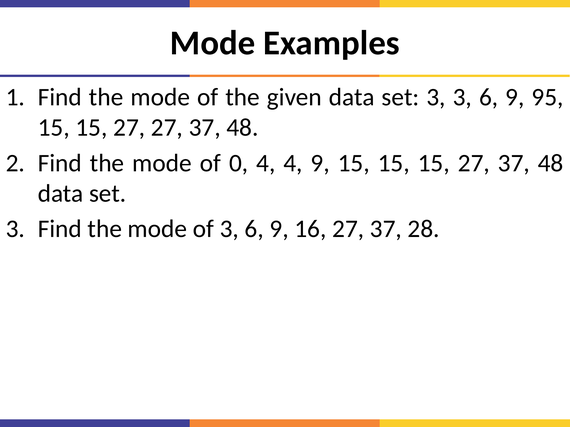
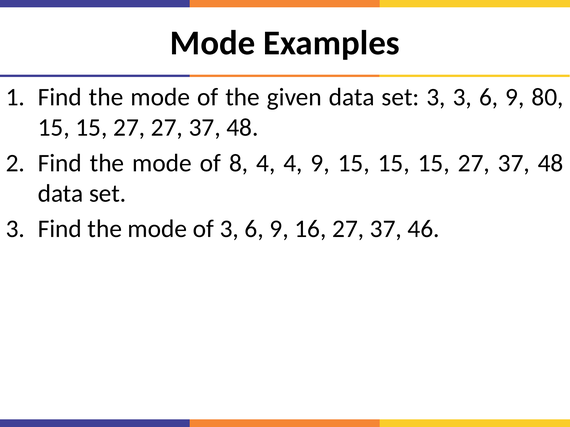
95: 95 -> 80
0: 0 -> 8
28: 28 -> 46
